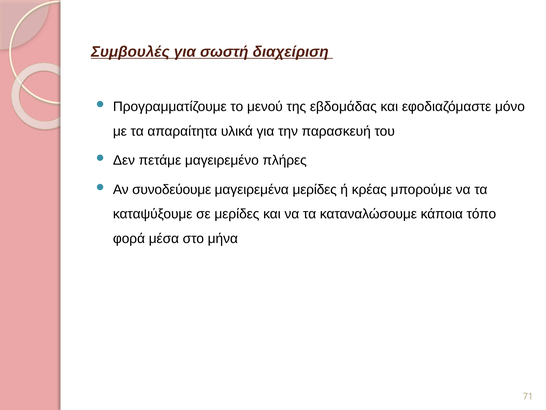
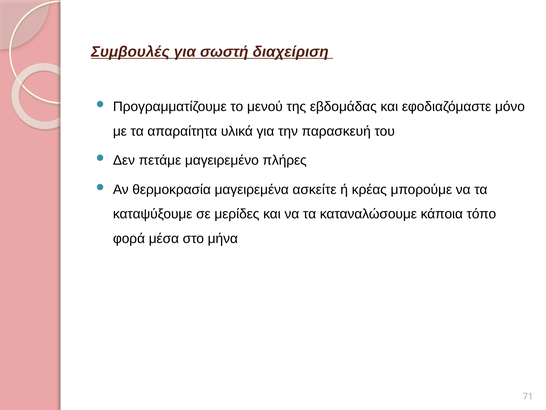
συνοδεύουμε: συνοδεύουμε -> θερμοκρασία
μαγειρεμένα μερίδες: μερίδες -> ασκείτε
